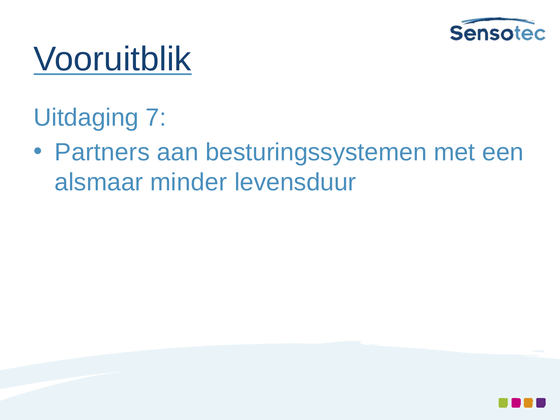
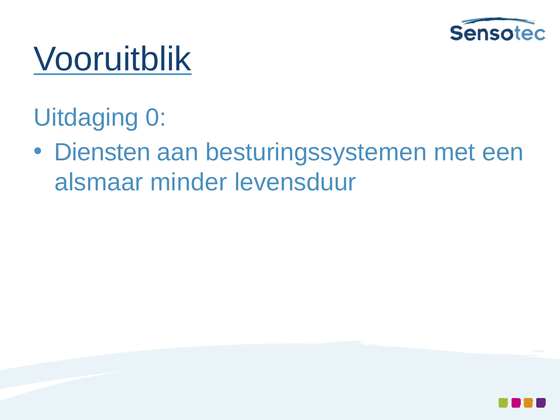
7: 7 -> 0
Partners: Partners -> Diensten
